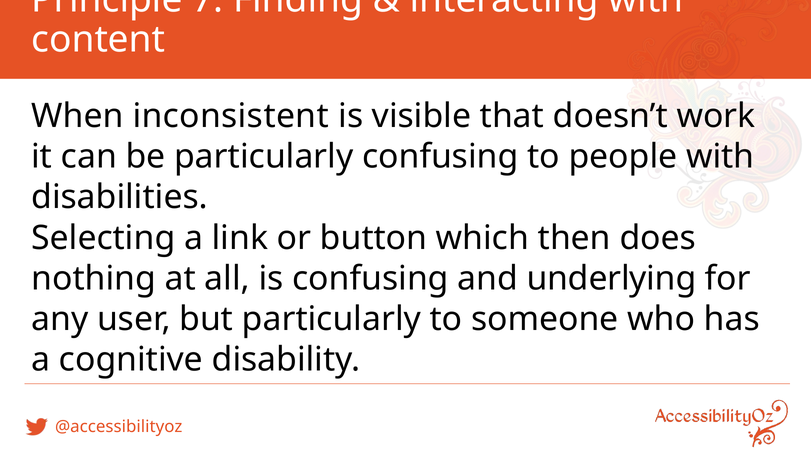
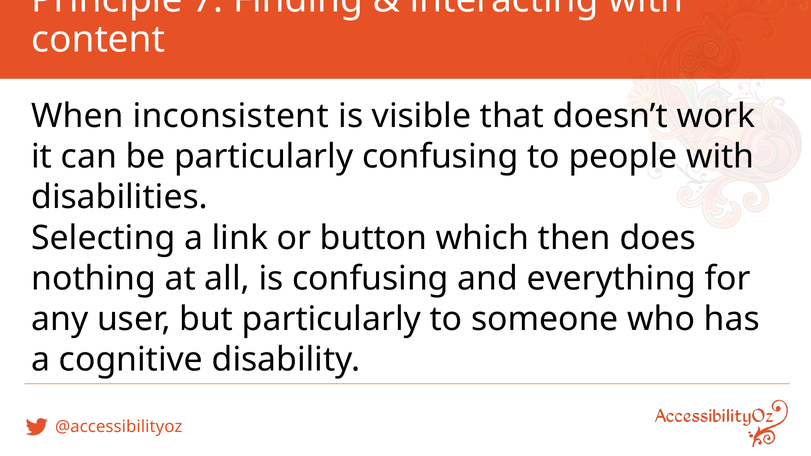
underlying: underlying -> everything
